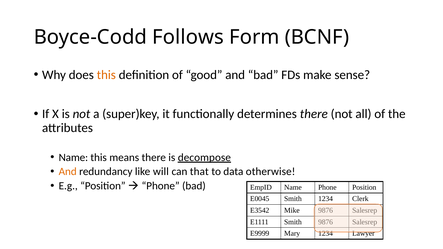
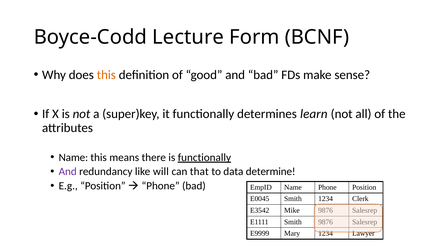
Follows: Follows -> Lecture
determines there: there -> learn
is decompose: decompose -> functionally
And at (68, 172) colour: orange -> purple
otherwise: otherwise -> determine
